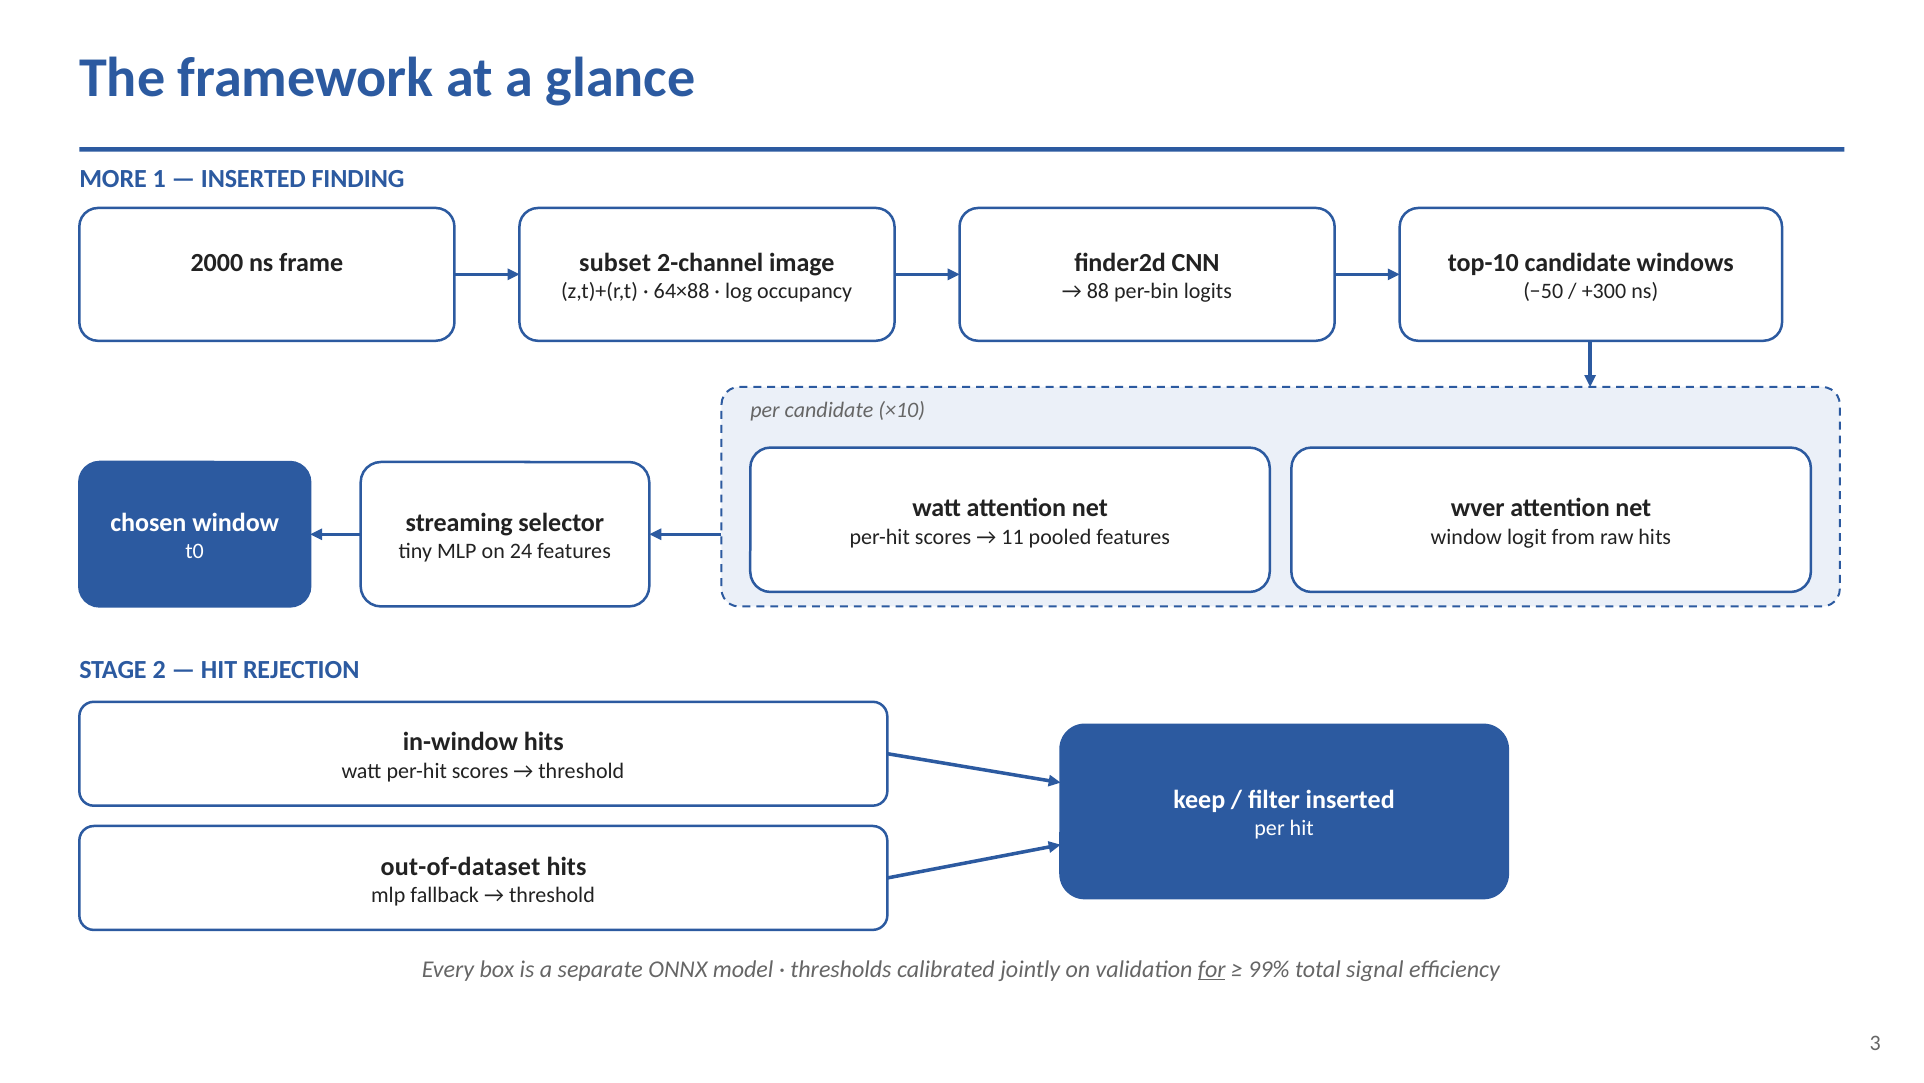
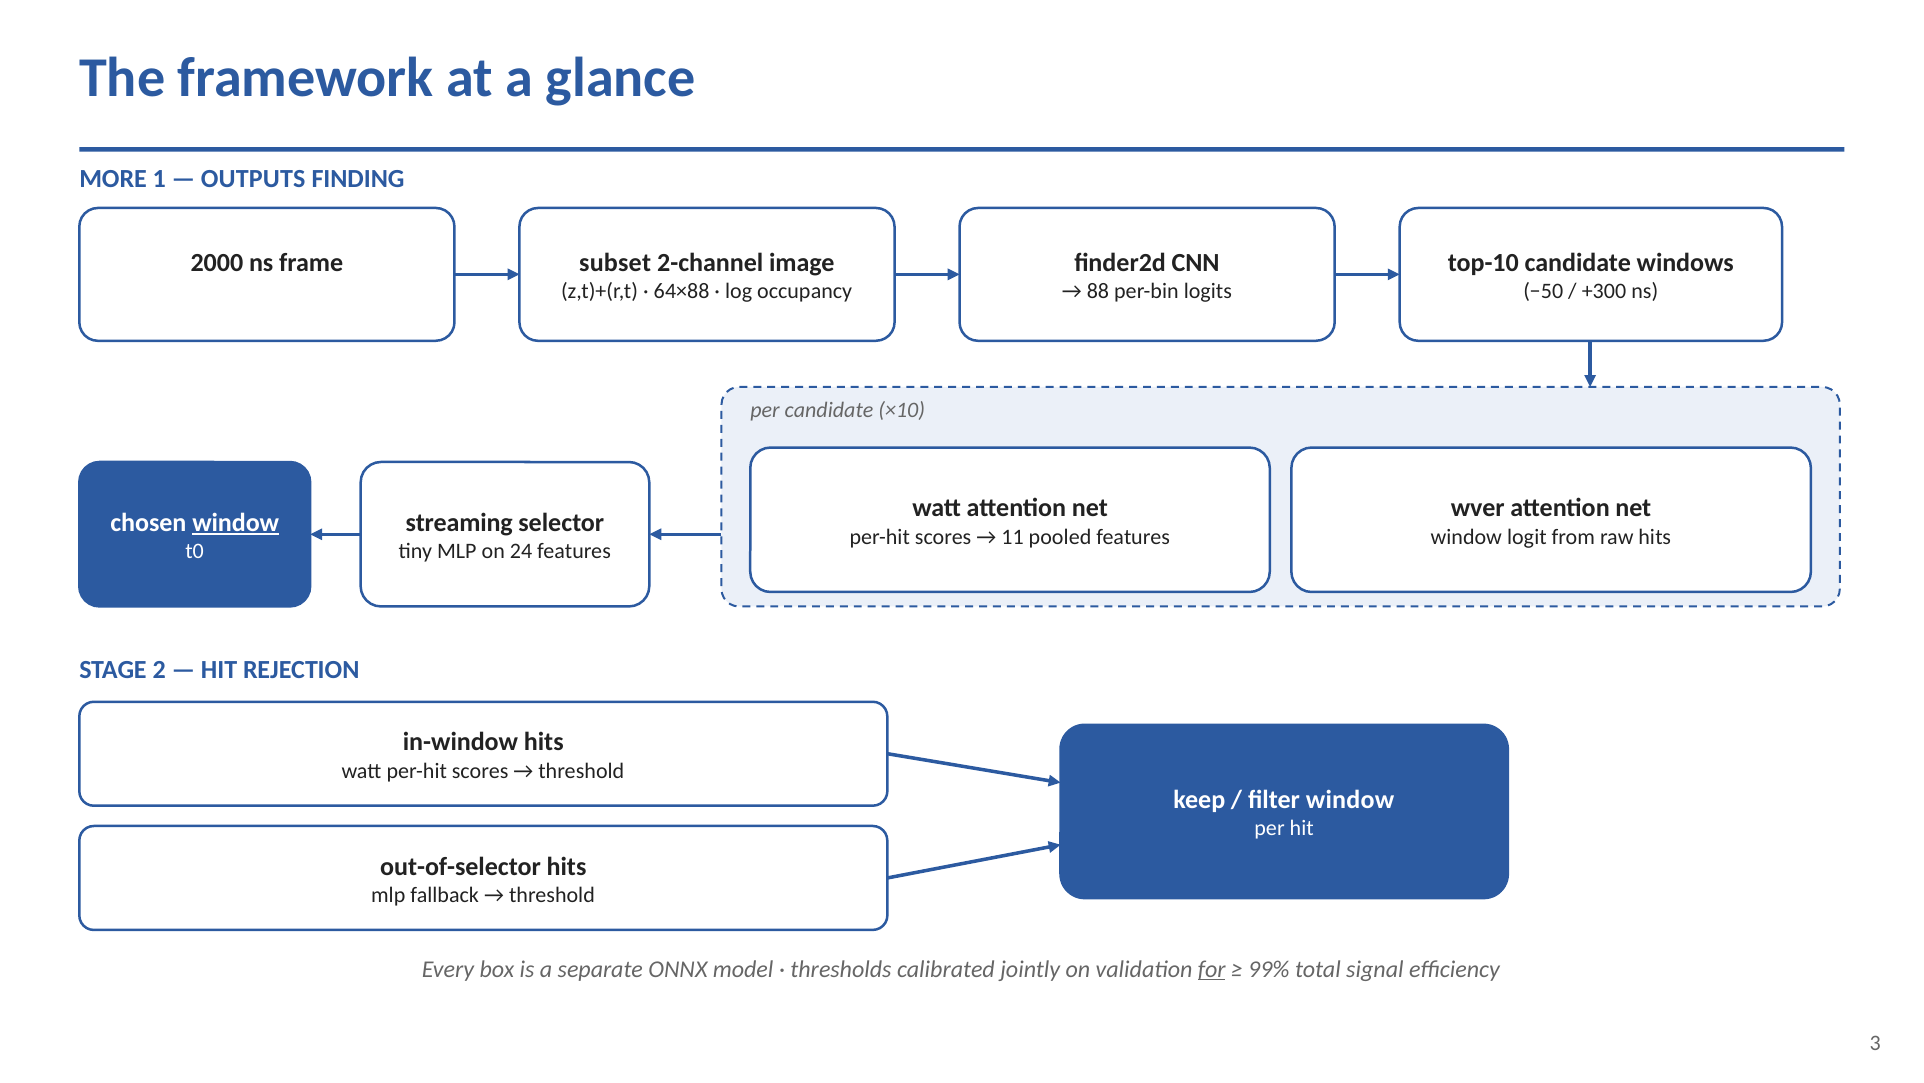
INSERTED at (253, 179): INSERTED -> OUTPUTS
window at (236, 522) underline: none -> present
filter inserted: inserted -> window
out-of-dataset: out-of-dataset -> out-of-selector
